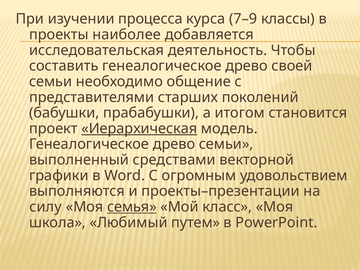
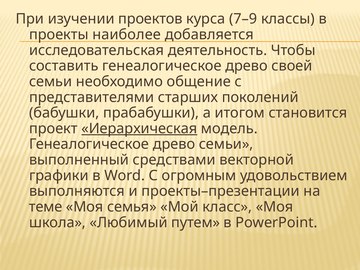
процесса: процесса -> проектов
силу: силу -> теме
семья underline: present -> none
